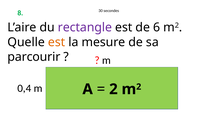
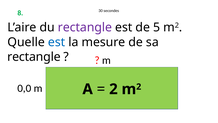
6: 6 -> 5
est at (57, 42) colour: orange -> blue
parcourir at (34, 57): parcourir -> rectangle
0,4: 0,4 -> 0,0
